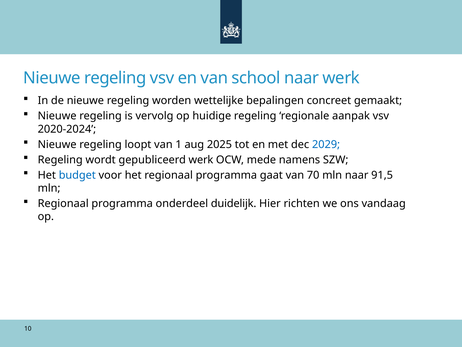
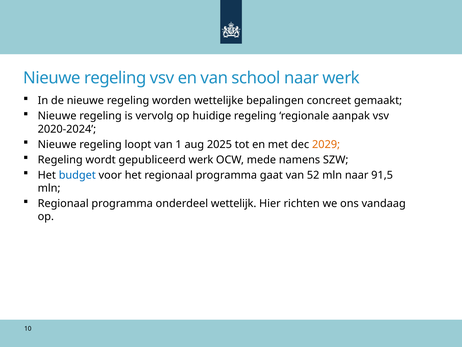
2029 colour: blue -> orange
70: 70 -> 52
duidelijk: duidelijk -> wettelijk
